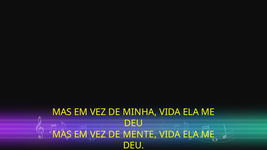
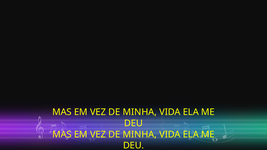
MENTE at (140, 135): MENTE -> MINHA
